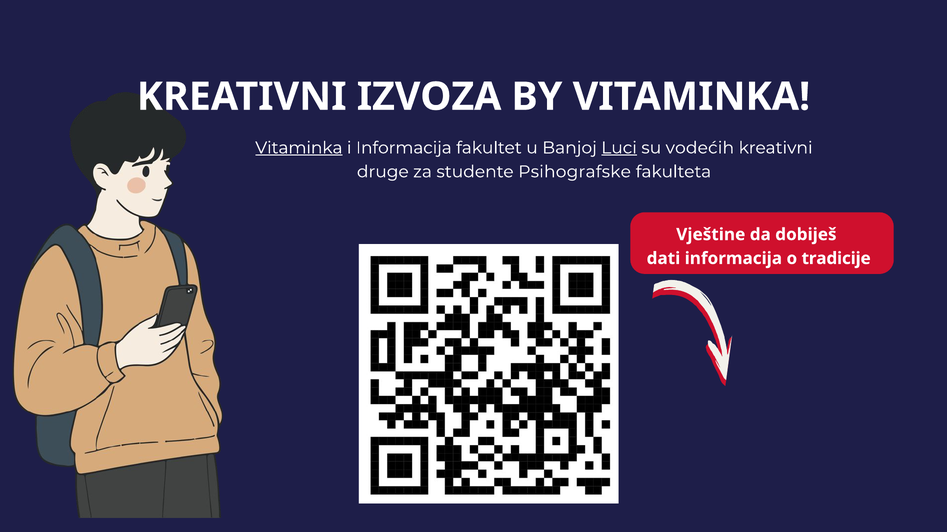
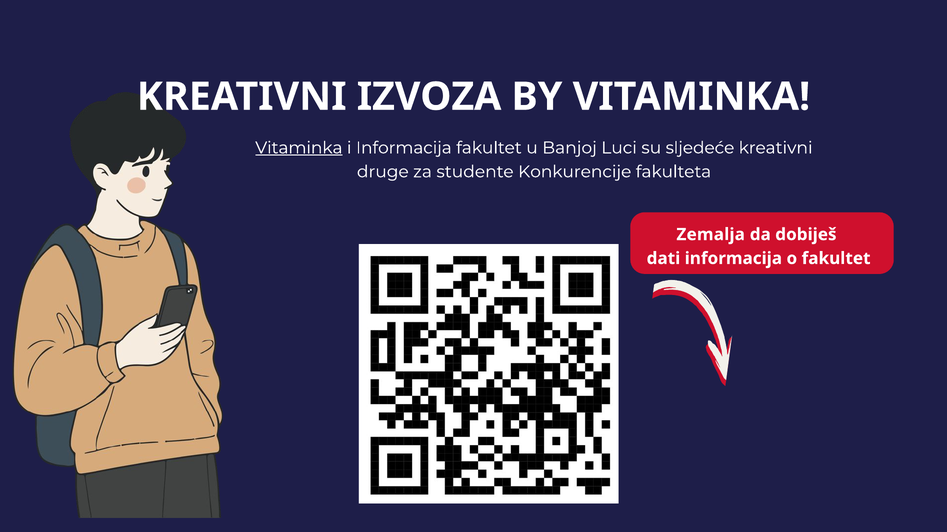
Luci underline: present -> none
vodećih: vodećih -> sljedeće
Psihografske: Psihografske -> Konkurencije
Vještine: Vještine -> Zemalja
o tradicije: tradicije -> fakultet
